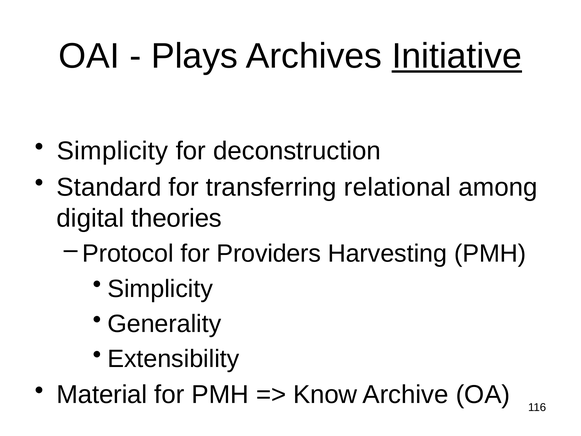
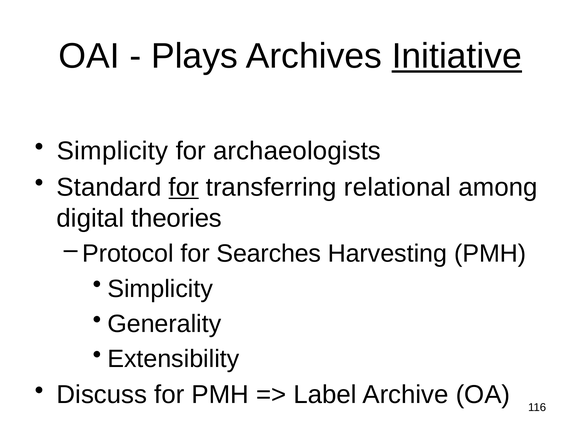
deconstruction: deconstruction -> archaeologists
for at (184, 187) underline: none -> present
Providers: Providers -> Searches
Material: Material -> Discuss
Know: Know -> Label
